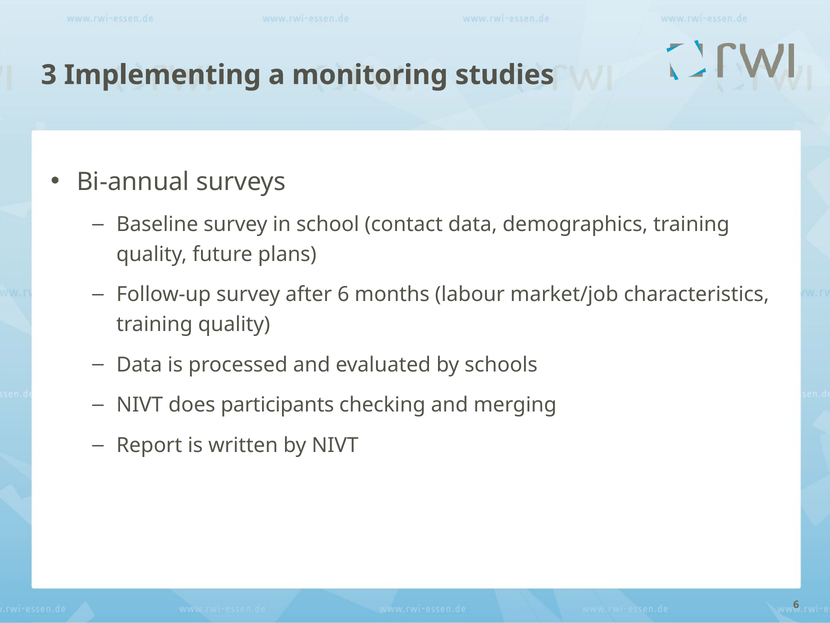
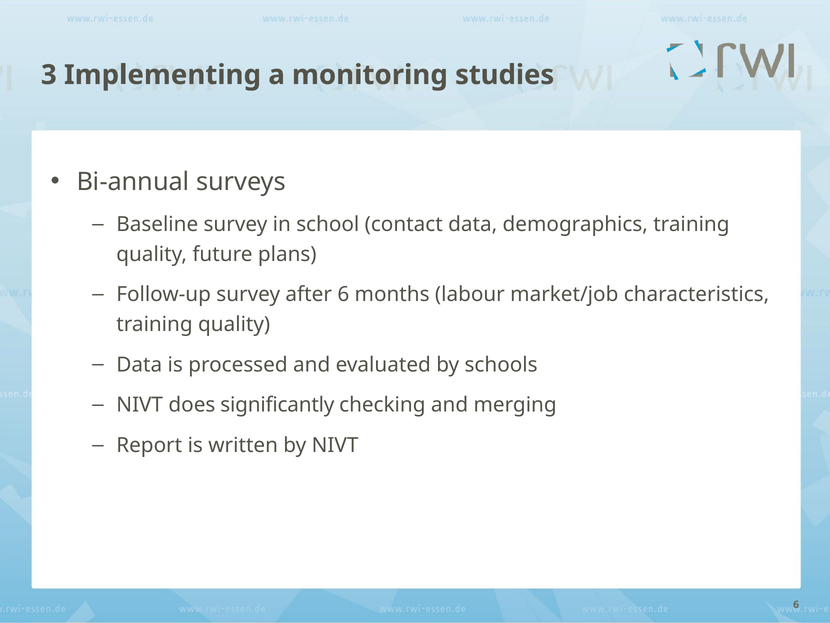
participants: participants -> significantly
